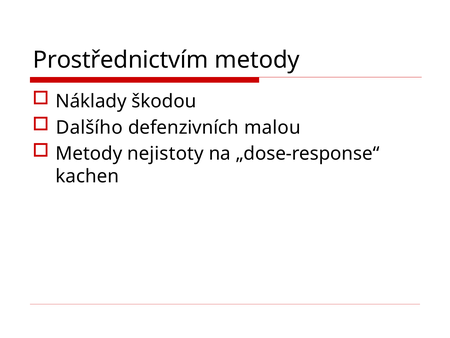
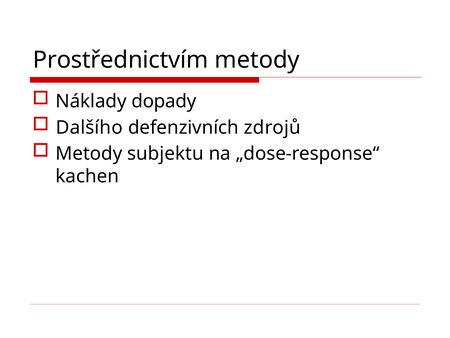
škodou: škodou -> dopady
malou: malou -> zdrojů
nejistoty: nejistoty -> subjektu
